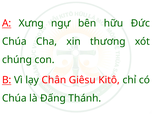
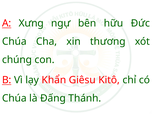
Chân: Chân -> Khẩn
